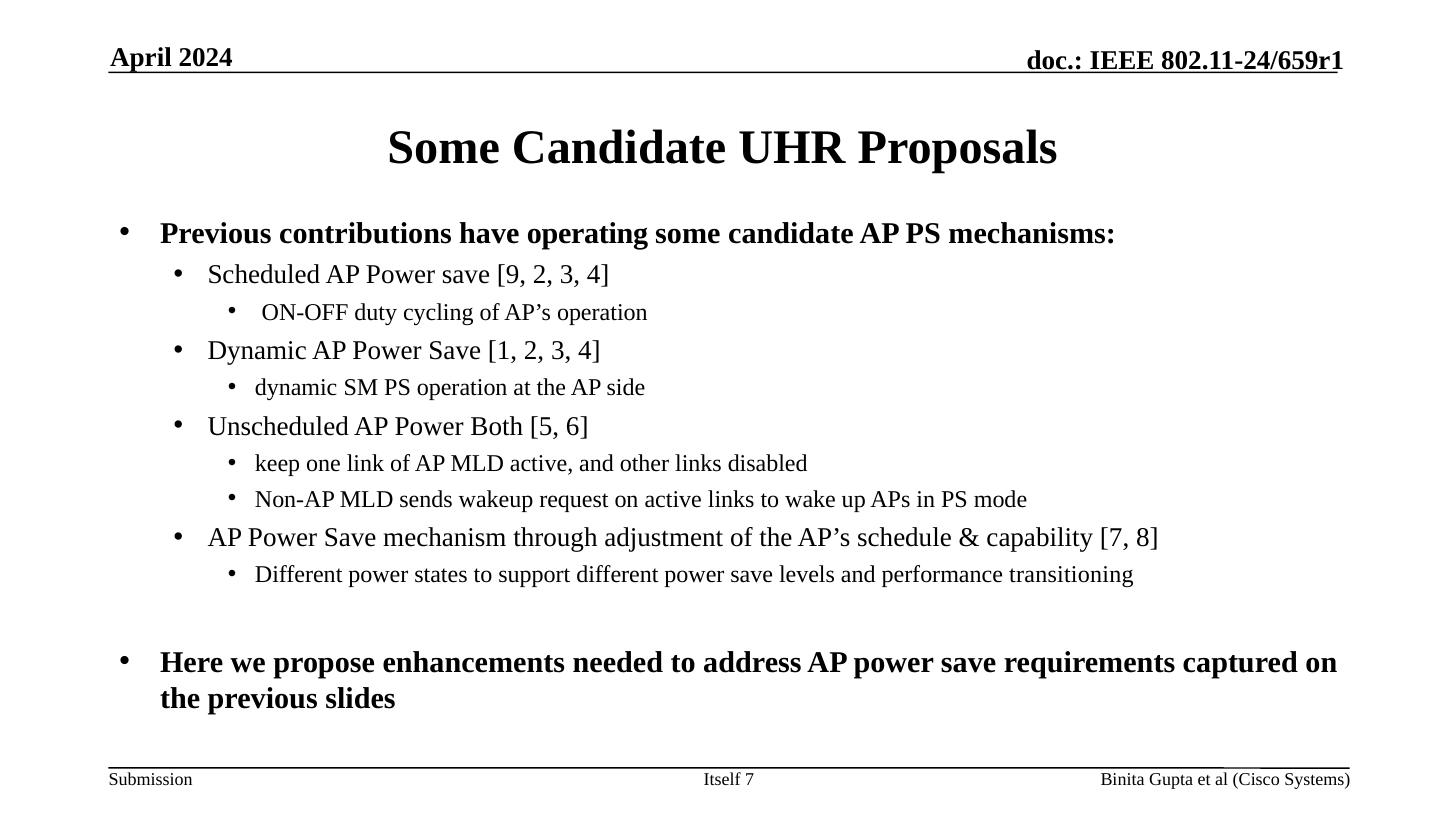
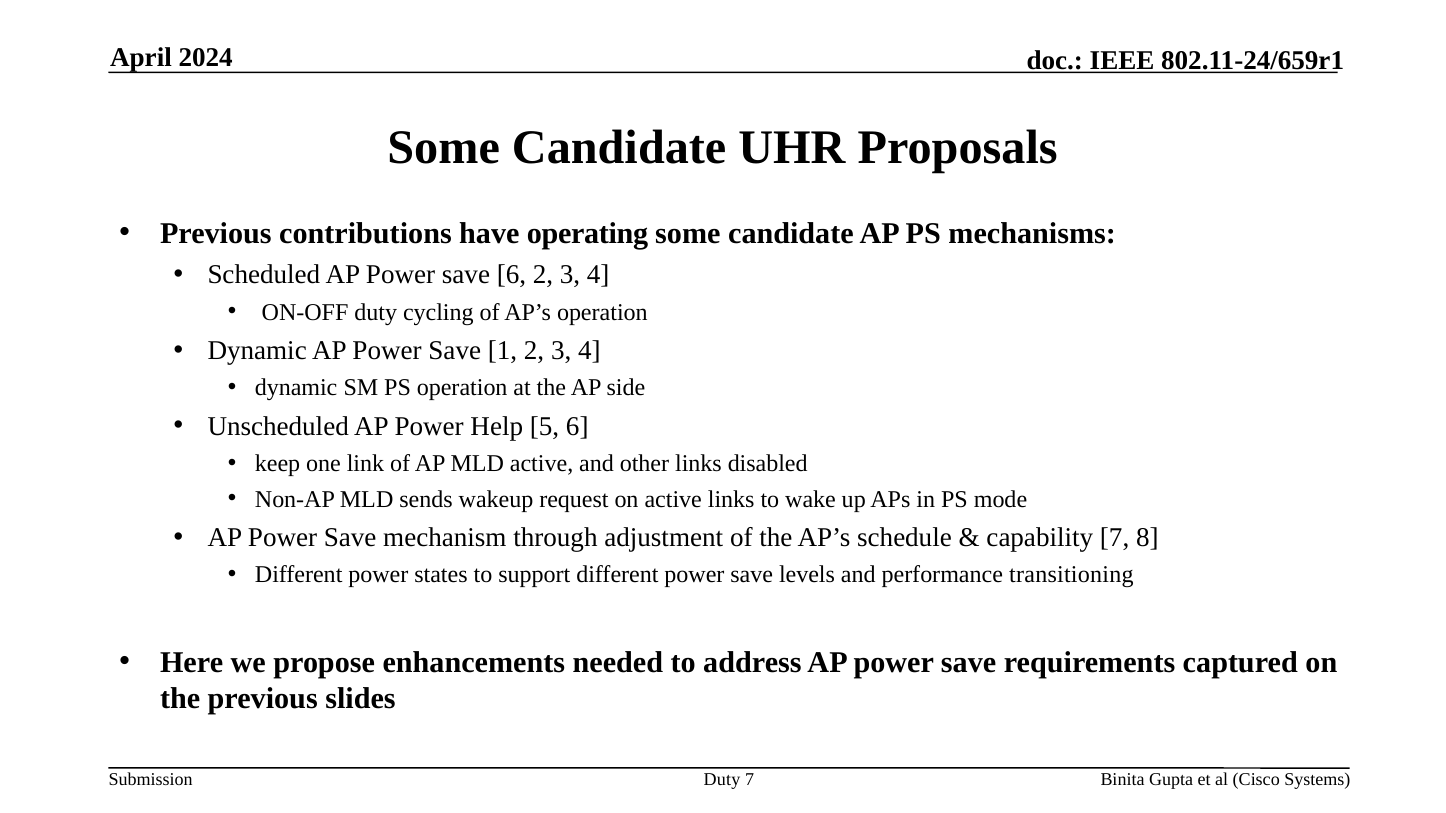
save 9: 9 -> 6
Both: Both -> Help
Itself at (722, 780): Itself -> Duty
